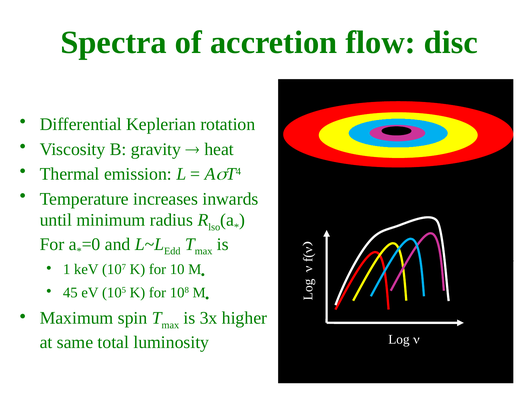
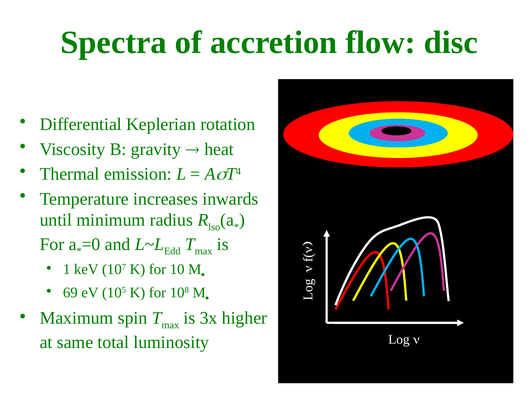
45: 45 -> 69
